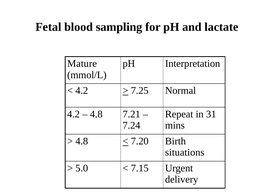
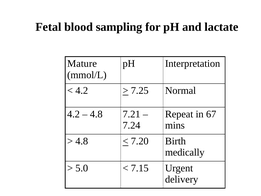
31: 31 -> 67
situations: situations -> medically
